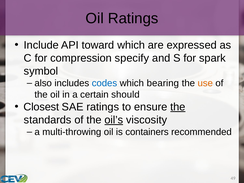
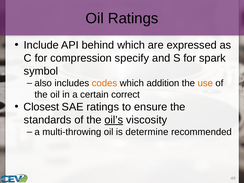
toward: toward -> behind
codes colour: blue -> orange
bearing: bearing -> addition
should: should -> correct
the at (178, 107) underline: present -> none
containers: containers -> determine
